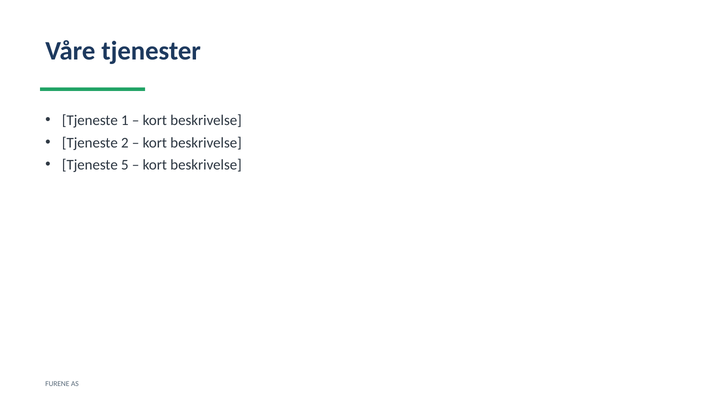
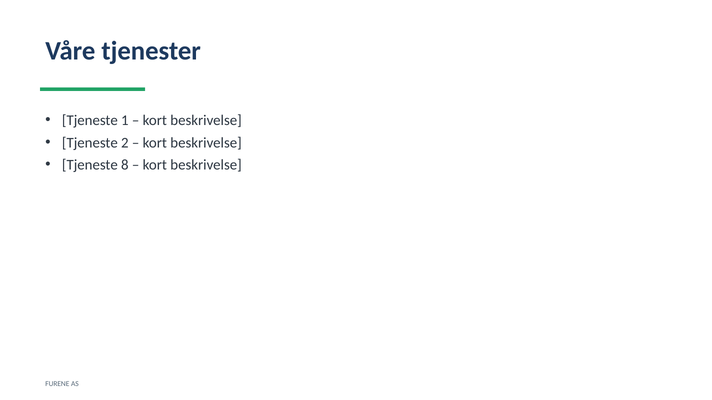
5: 5 -> 8
